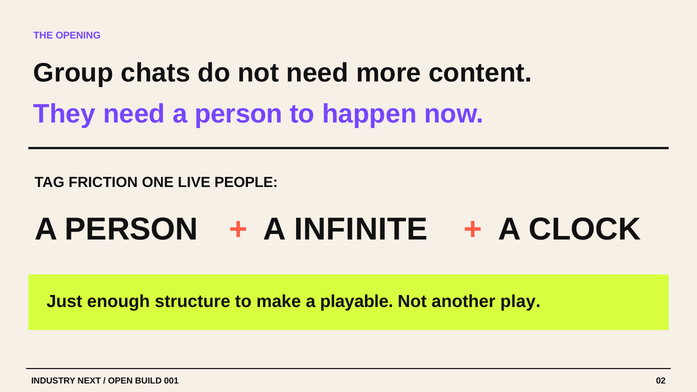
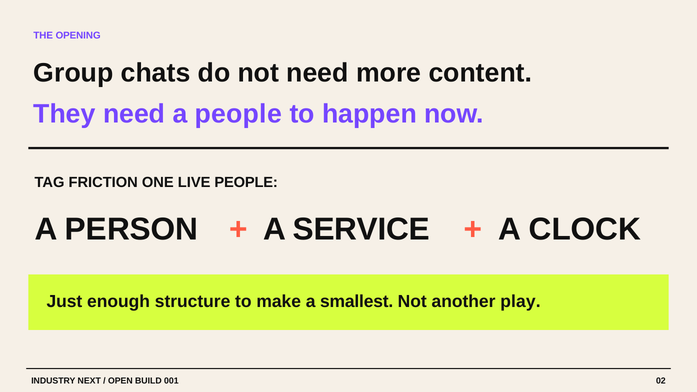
need a person: person -> people
INFINITE: INFINITE -> SERVICE
playable: playable -> smallest
